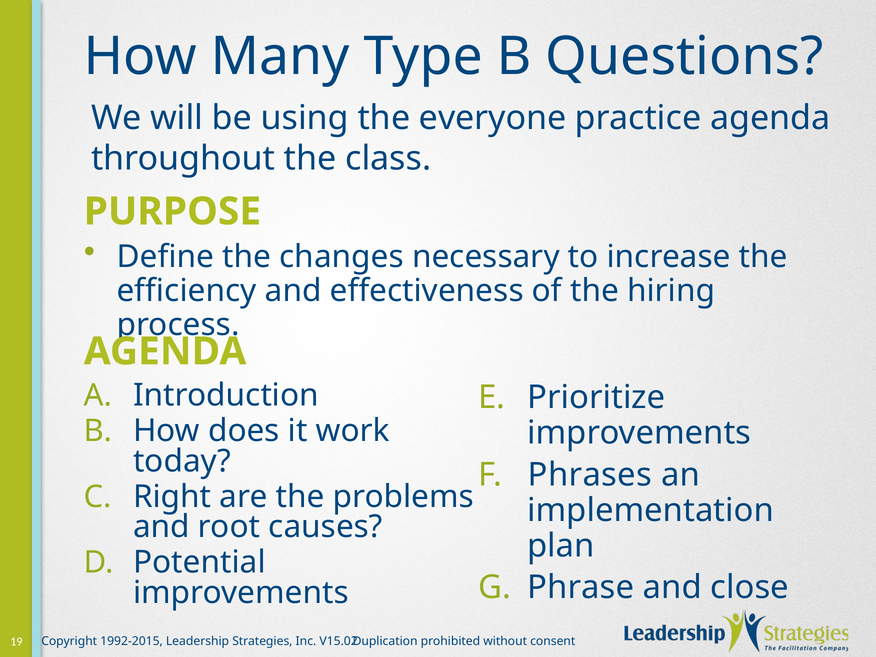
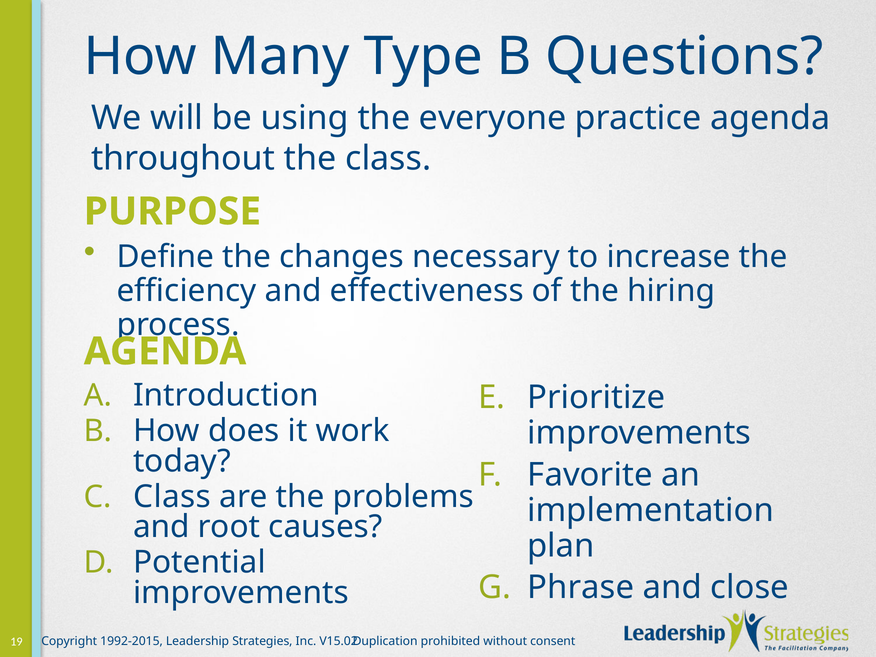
Phrases: Phrases -> Favorite
Right at (172, 497): Right -> Class
